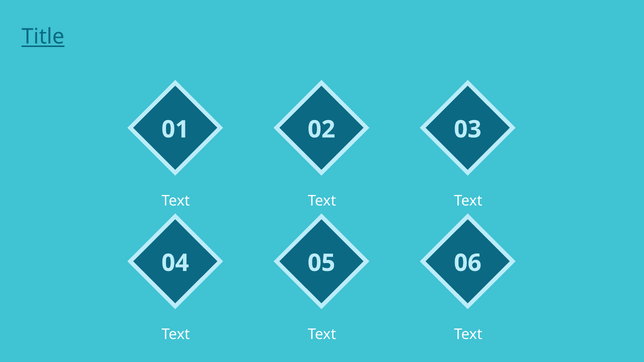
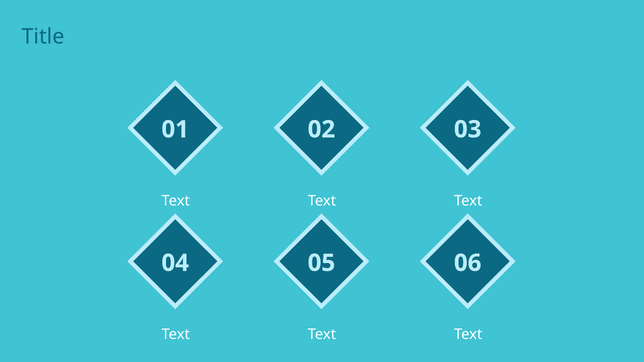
Title underline: present -> none
